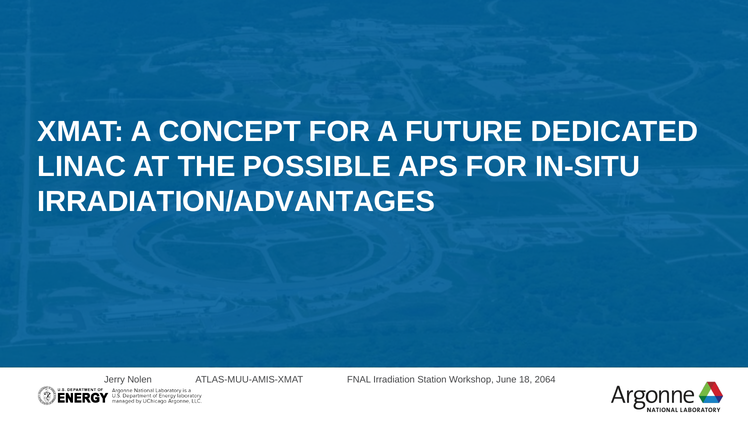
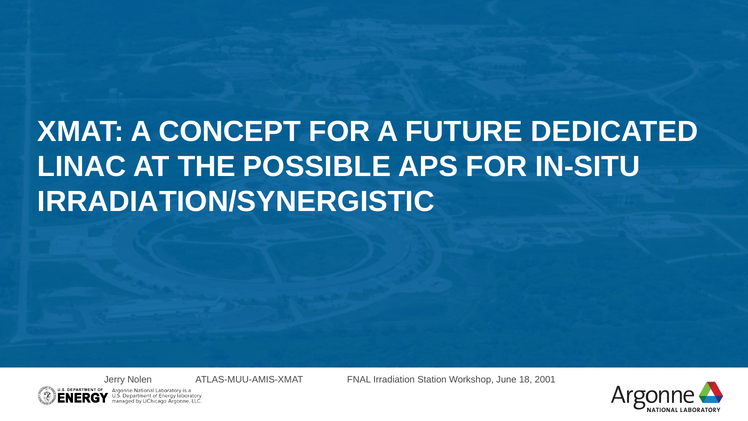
IRRADIATION/ADVANTAGES: IRRADIATION/ADVANTAGES -> IRRADIATION/SYNERGISTIC
2064: 2064 -> 2001
